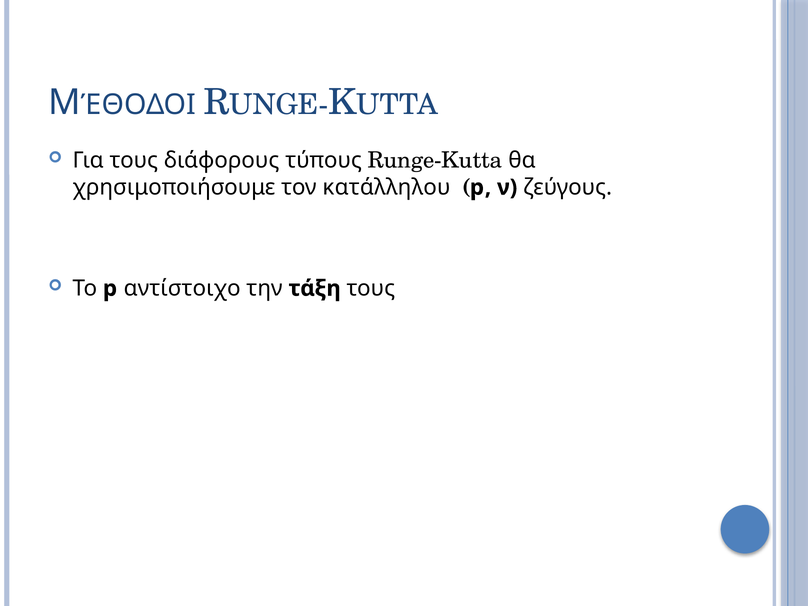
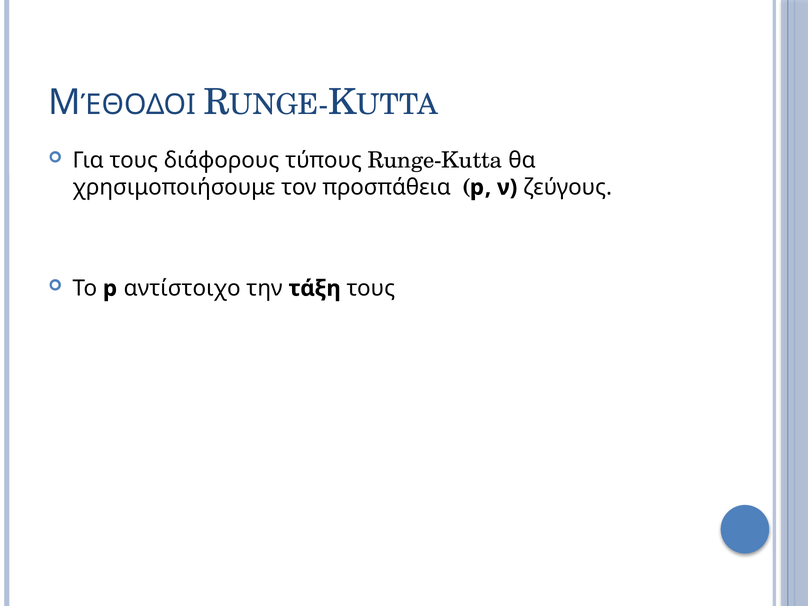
κατάλληλου: κατάλληλου -> προσπάθεια
